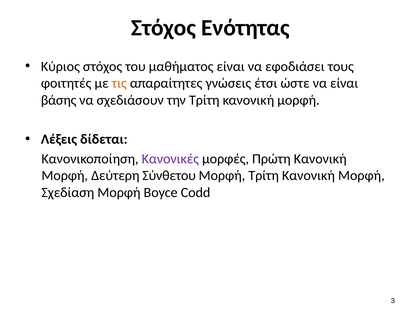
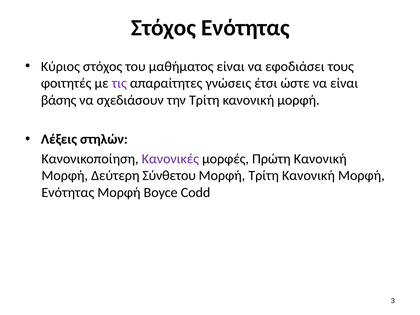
τις colour: orange -> purple
δίδεται: δίδεται -> στηλών
Σχεδίαση at (68, 192): Σχεδίαση -> Ενότητας
